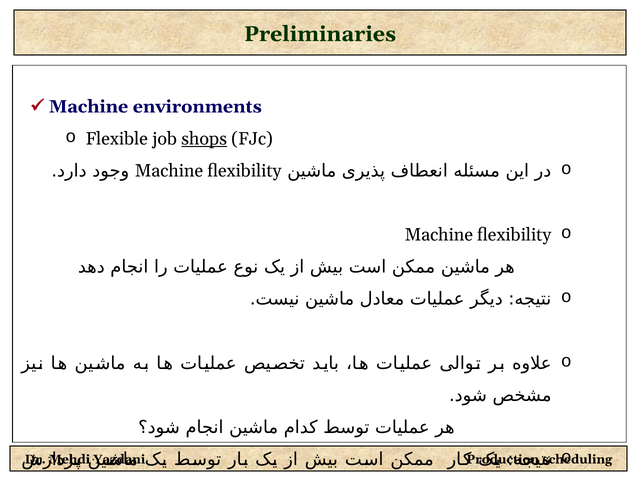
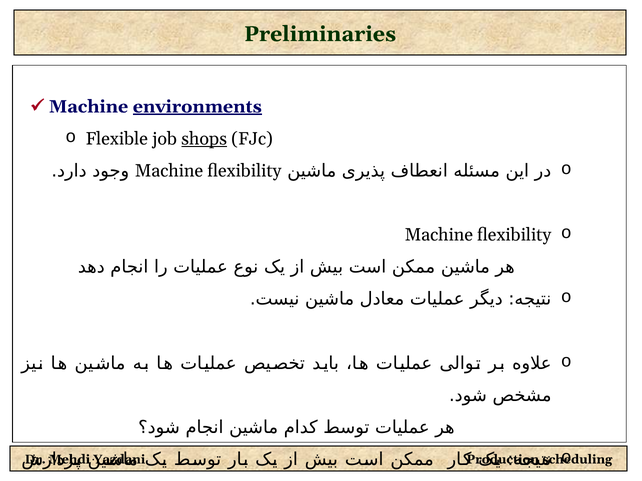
environments underline: none -> present
